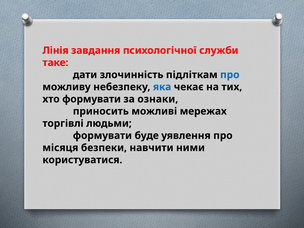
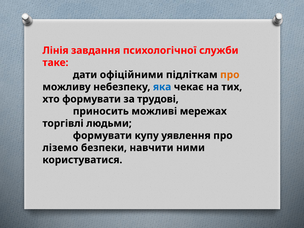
злочинність: злочинність -> офіційними
про at (230, 75) colour: blue -> orange
ознаки: ознаки -> трудові
буде: буде -> купу
місяця: місяця -> ліземо
